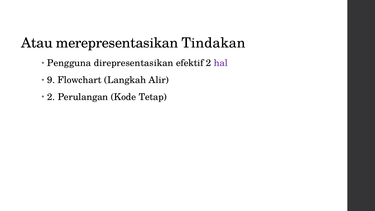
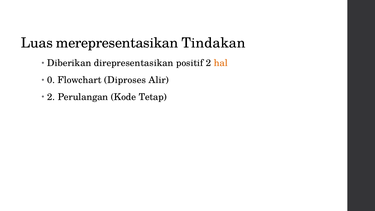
Atau: Atau -> Luas
Pengguna: Pengguna -> Diberikan
efektif: efektif -> positif
hal colour: purple -> orange
9: 9 -> 0
Langkah: Langkah -> Diproses
